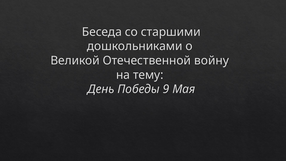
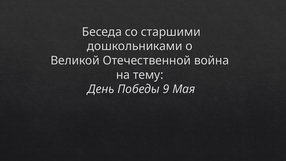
войну: войну -> война
